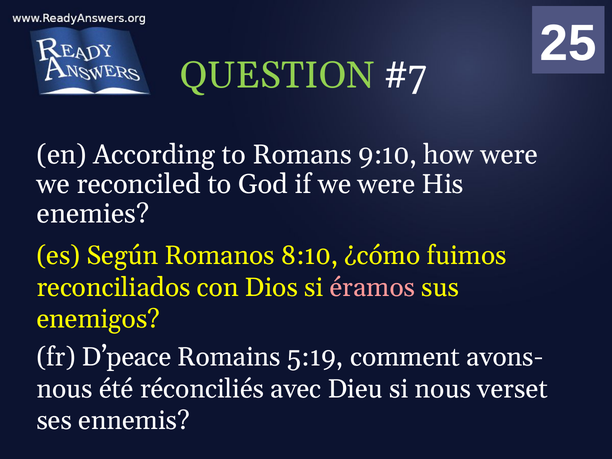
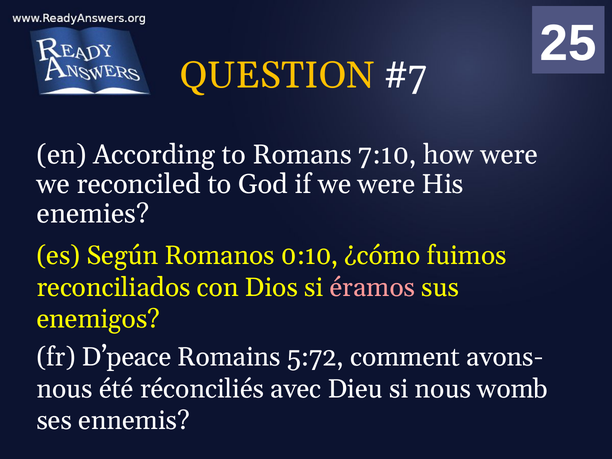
QUESTION colour: light green -> yellow
9:10: 9:10 -> 7:10
8:10: 8:10 -> 0:10
5:19: 5:19 -> 5:72
verset: verset -> womb
